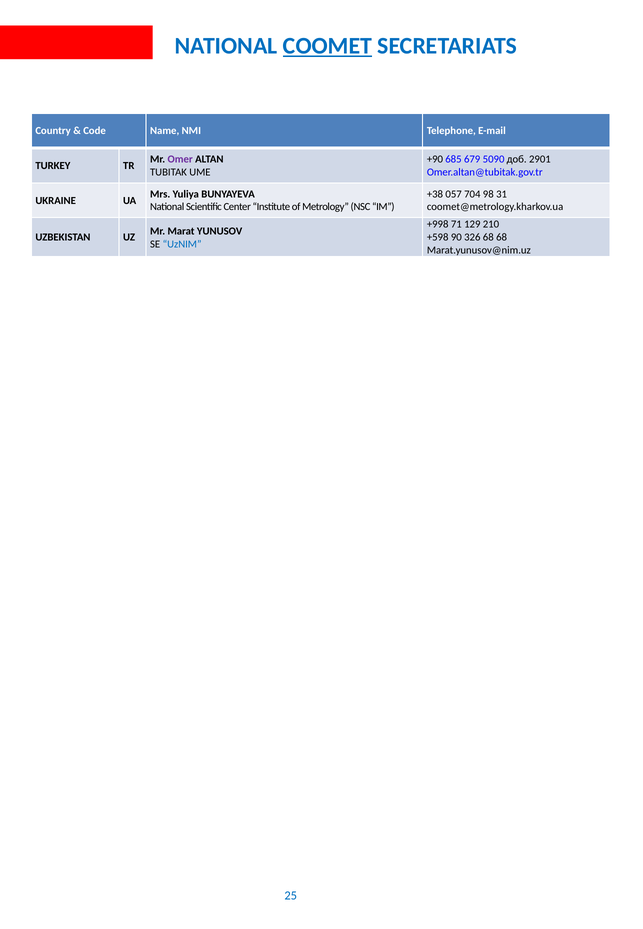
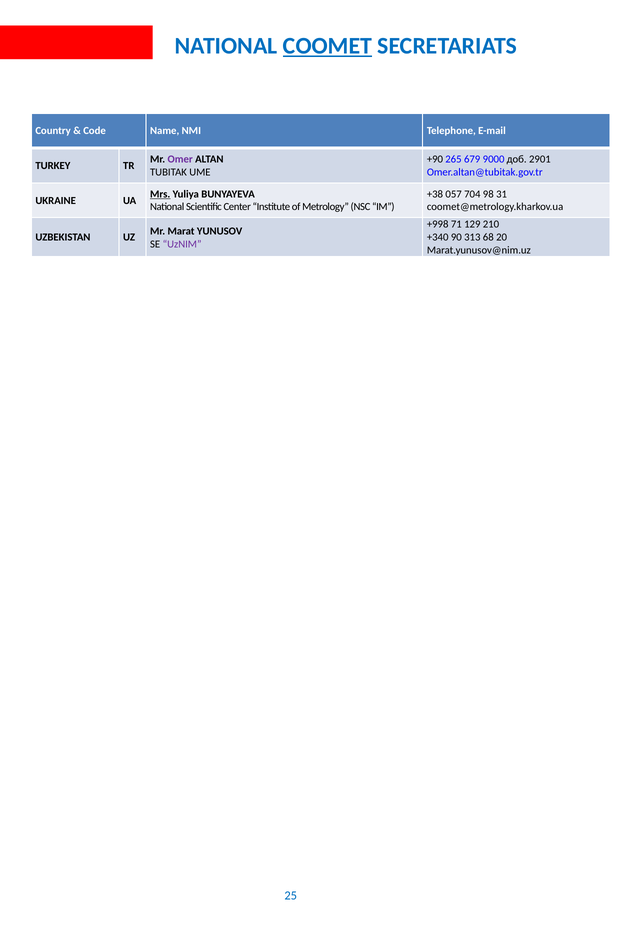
685: 685 -> 265
5090: 5090 -> 9000
Mrs underline: none -> present
+598: +598 -> +340
326: 326 -> 313
68 68: 68 -> 20
UzNIM colour: blue -> purple
